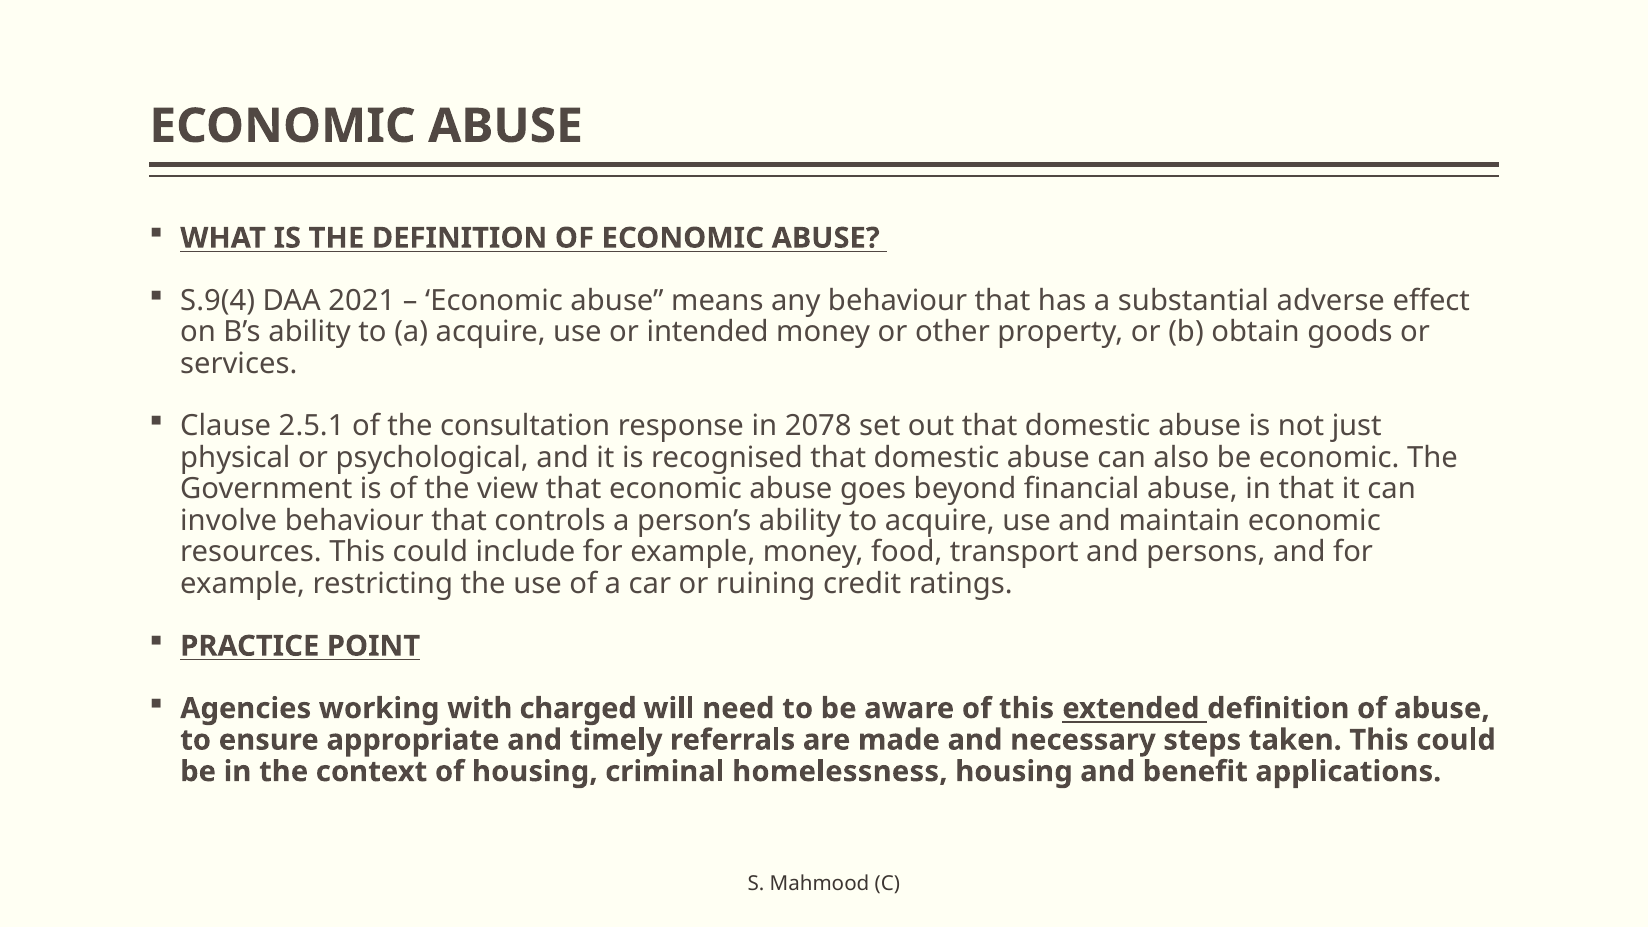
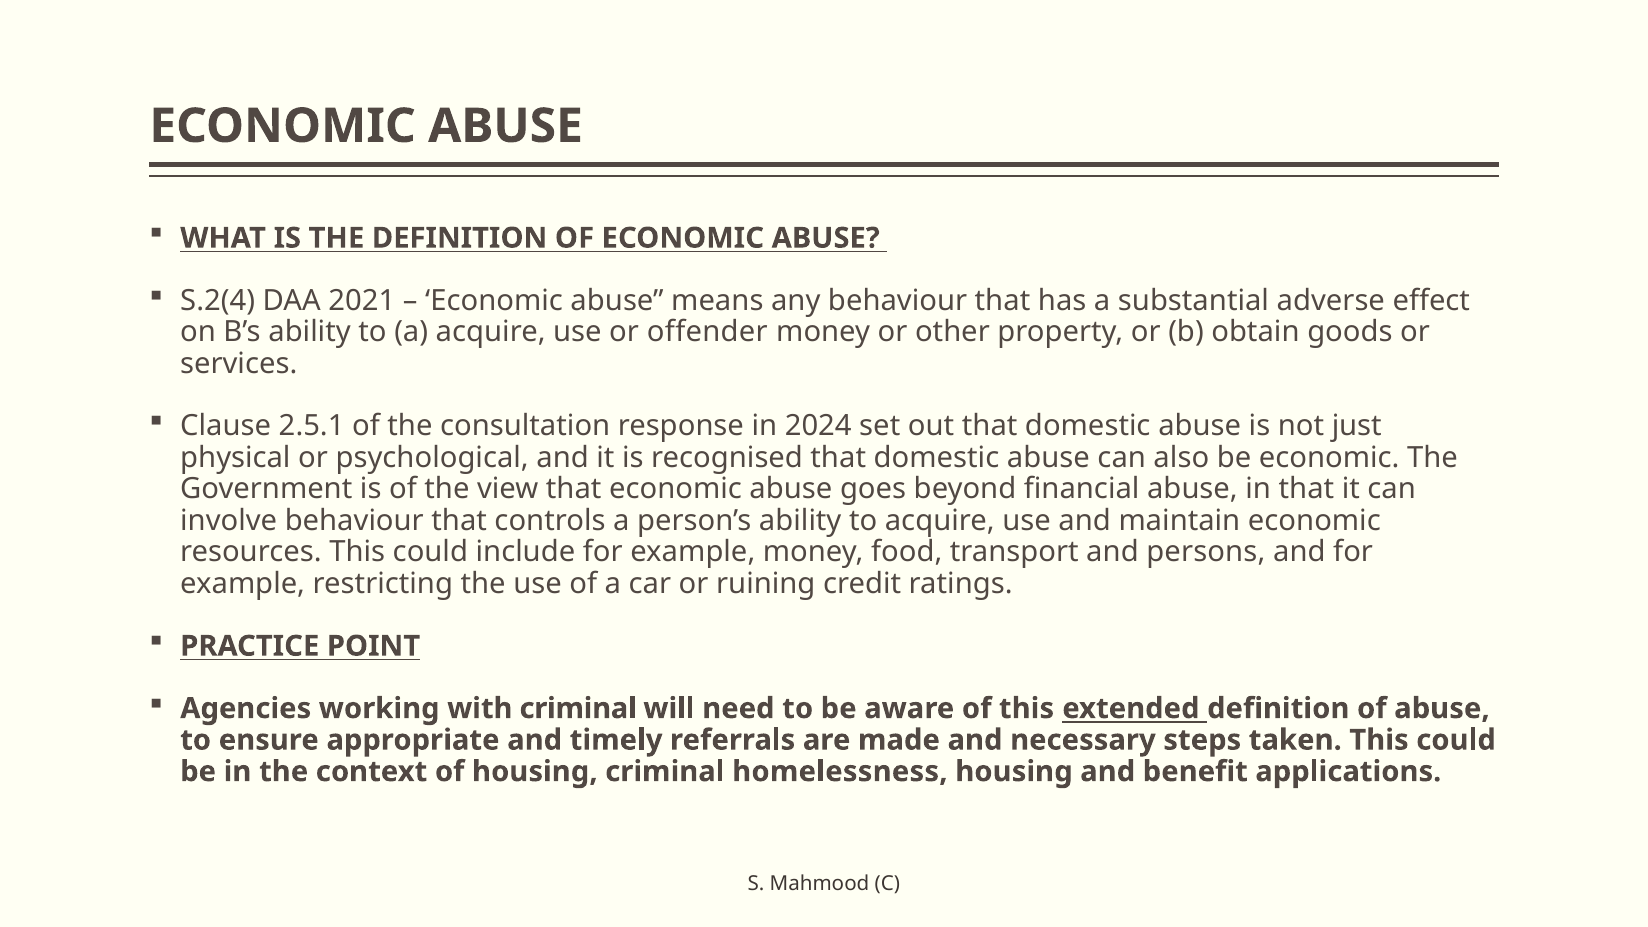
S.9(4: S.9(4 -> S.2(4
intended: intended -> offender
2078: 2078 -> 2024
with charged: charged -> criminal
